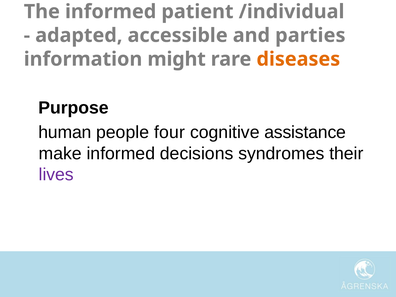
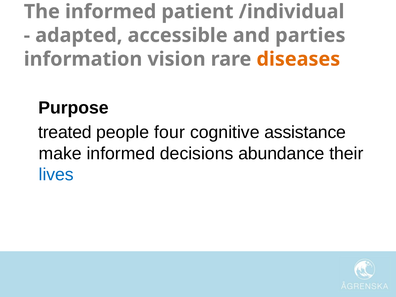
might: might -> vision
human: human -> treated
syndromes: syndromes -> abundance
lives colour: purple -> blue
